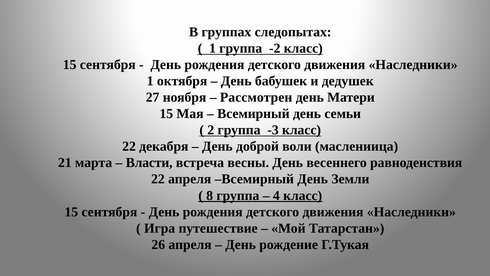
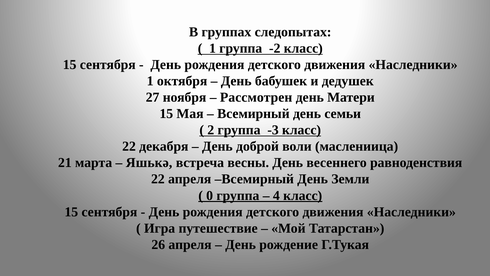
Власти: Власти -> Яшькә
8: 8 -> 0
